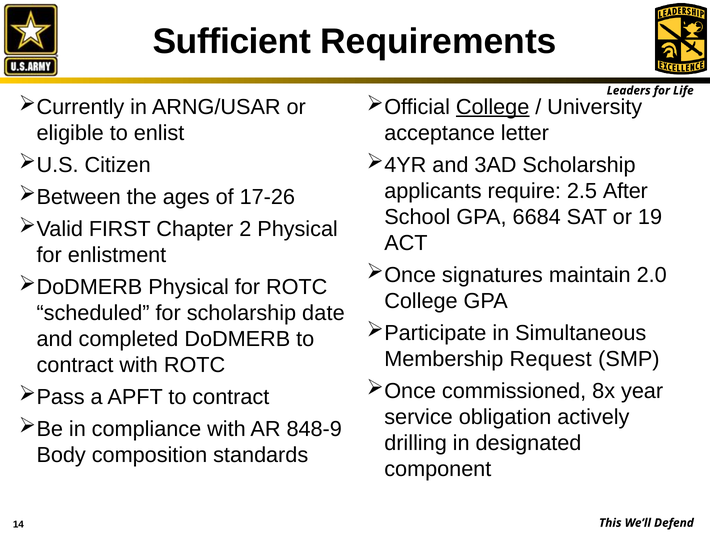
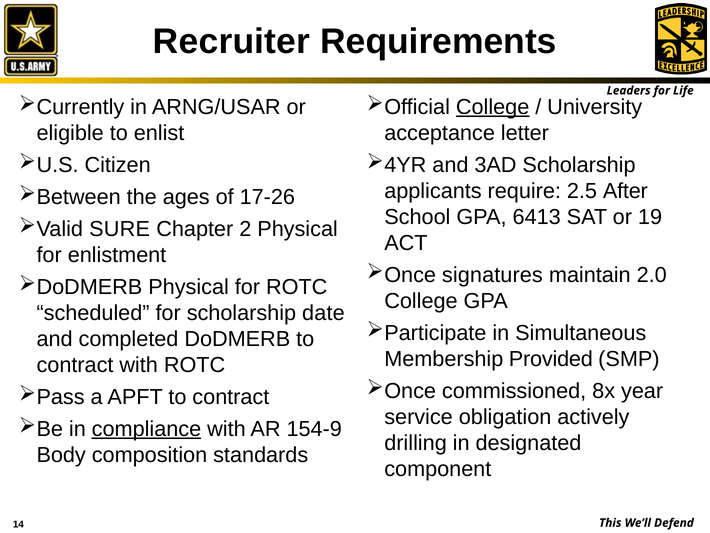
Sufficient: Sufficient -> Recruiter
6684: 6684 -> 6413
FIRST: FIRST -> SURE
Request: Request -> Provided
compliance underline: none -> present
848-9: 848-9 -> 154-9
